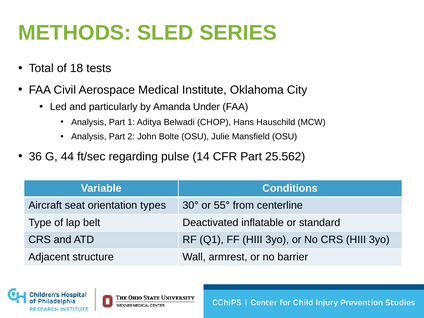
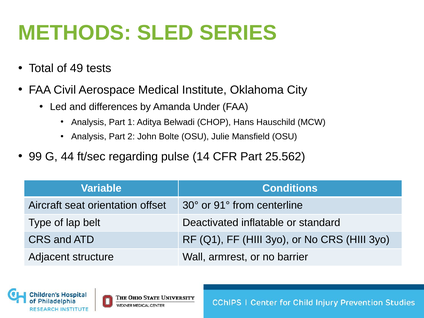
18: 18 -> 49
particularly: particularly -> differences
36: 36 -> 99
types: types -> offset
55°: 55° -> 91°
